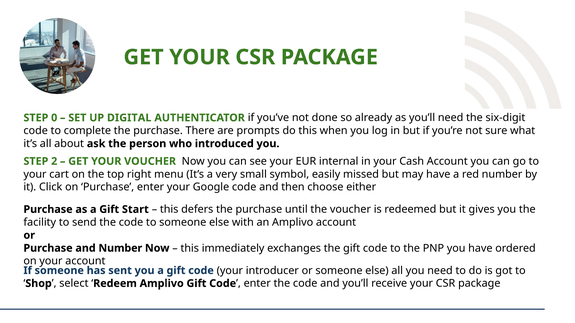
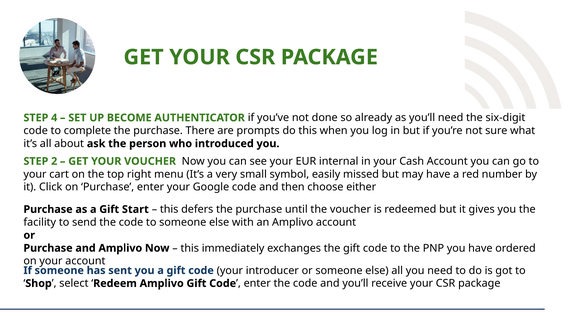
0: 0 -> 4
DIGITAL: DIGITAL -> BECOME
and Number: Number -> Amplivo
